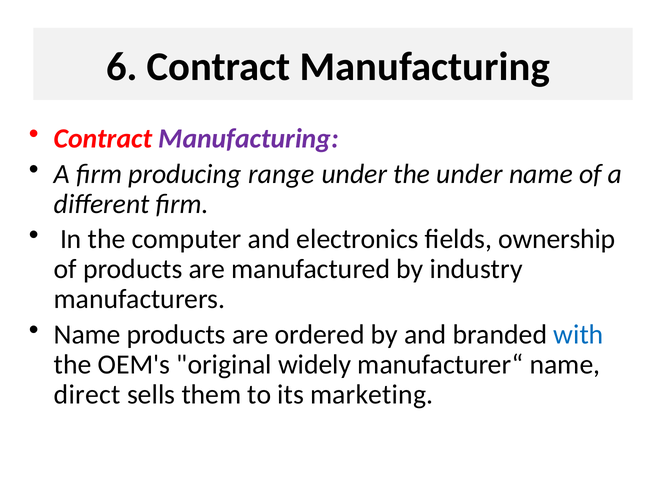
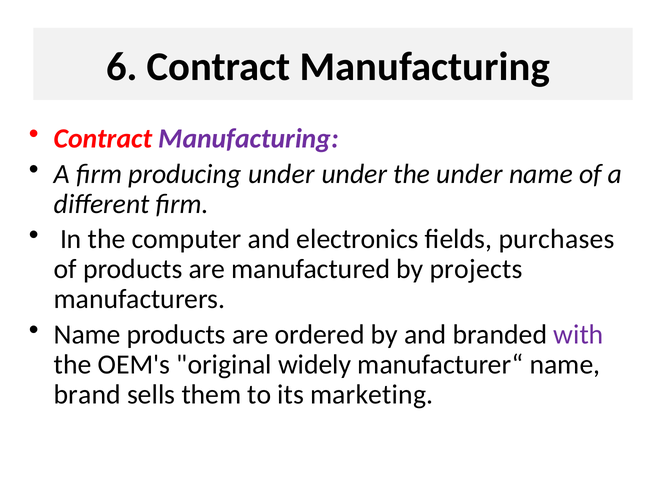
producing range: range -> under
ownership: ownership -> purchases
industry: industry -> projects
with colour: blue -> purple
direct: direct -> brand
